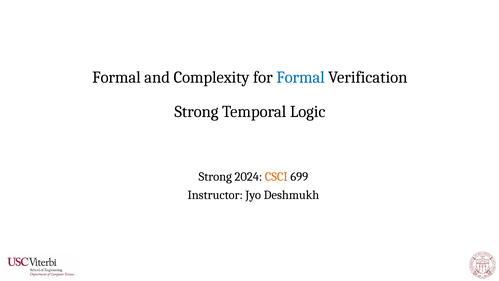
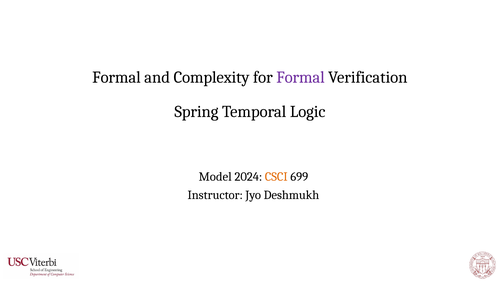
Formal at (300, 77) colour: blue -> purple
Strong at (196, 112): Strong -> Spring
Strong at (215, 177): Strong -> Model
